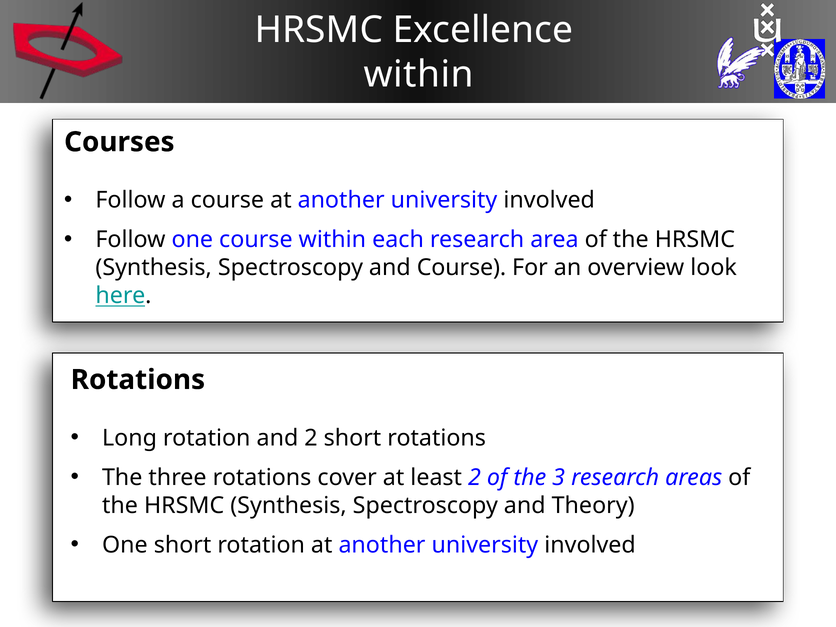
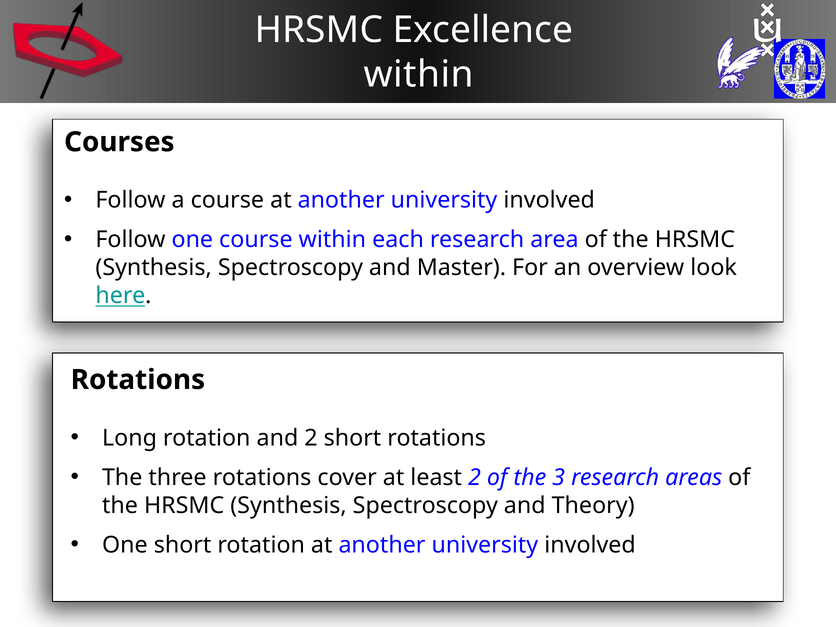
and Course: Course -> Master
